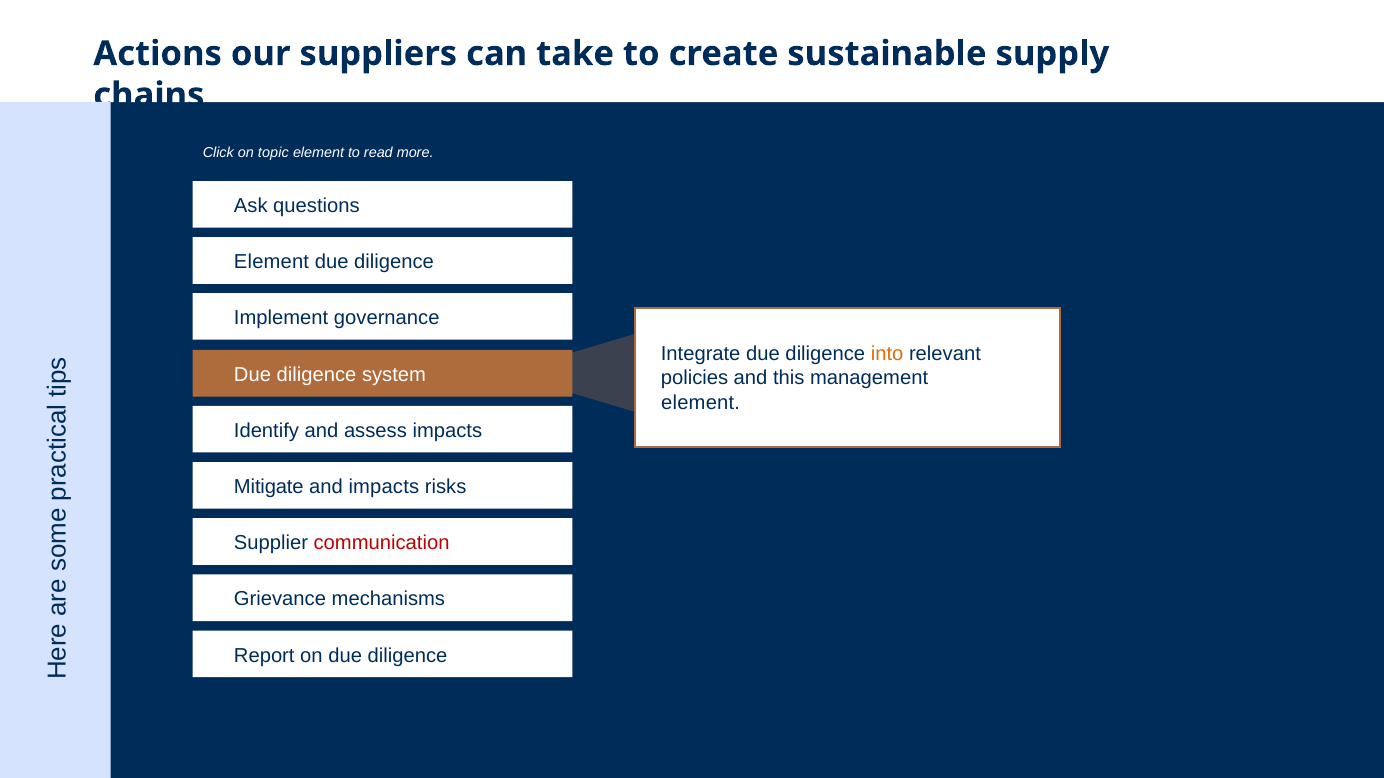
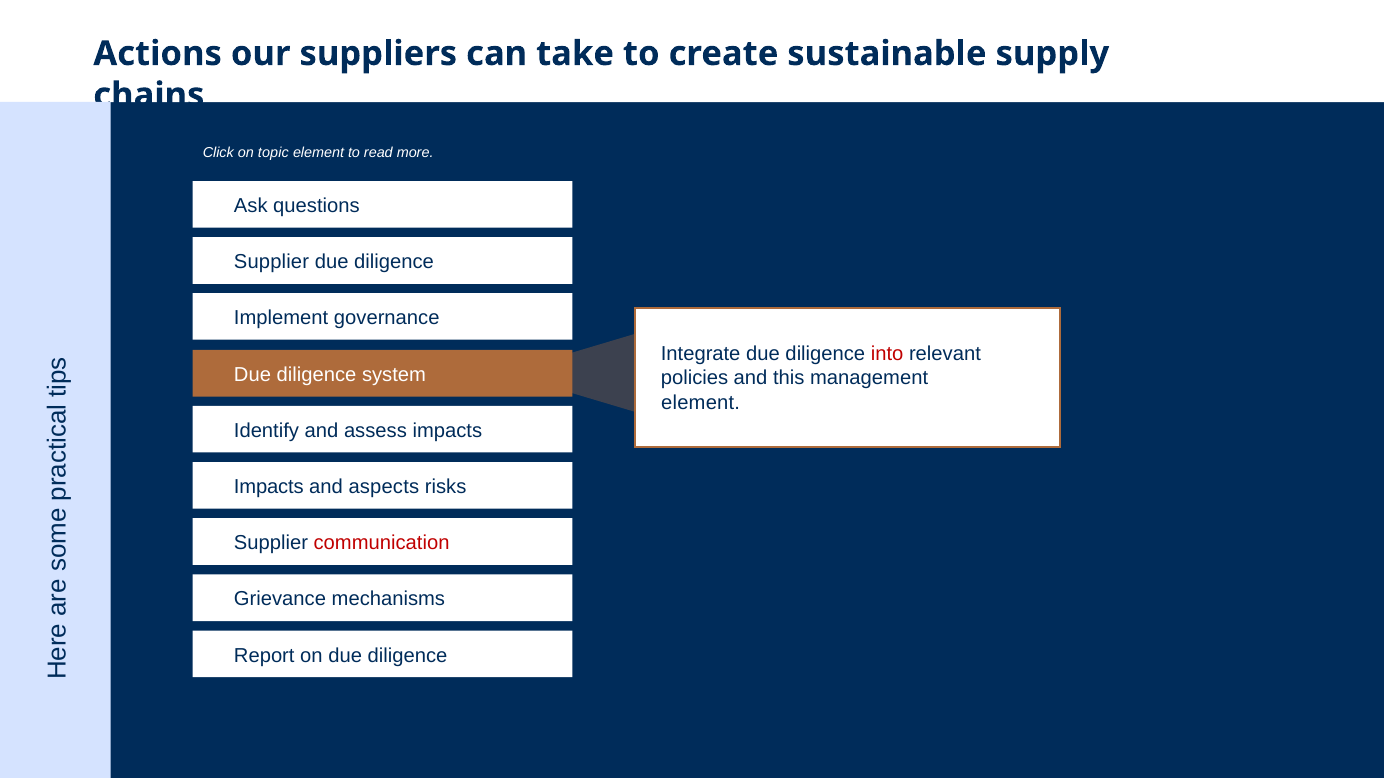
Element at (272, 262): Element -> Supplier
into colour: orange -> red
Mitigate at (269, 487): Mitigate -> Impacts
and impacts: impacts -> aspects
